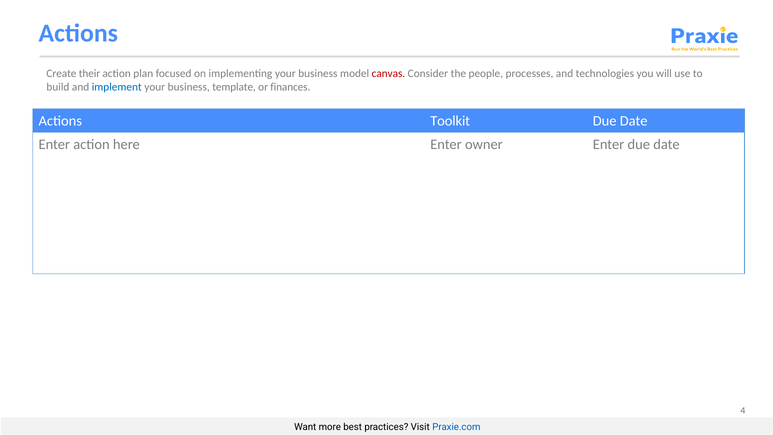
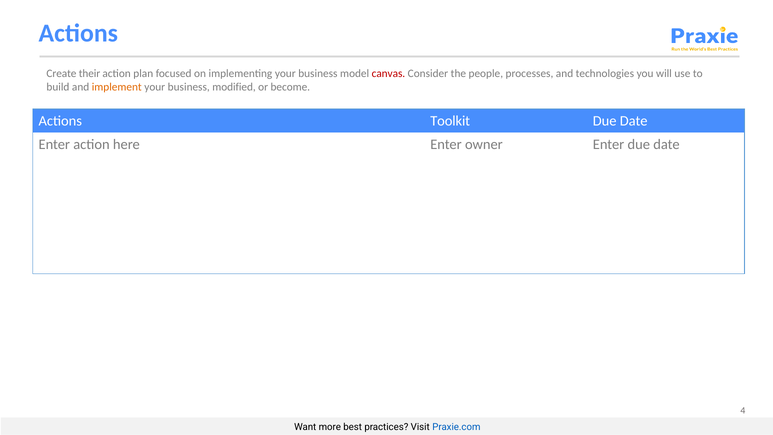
implement colour: blue -> orange
template: template -> modified
finances: finances -> become
